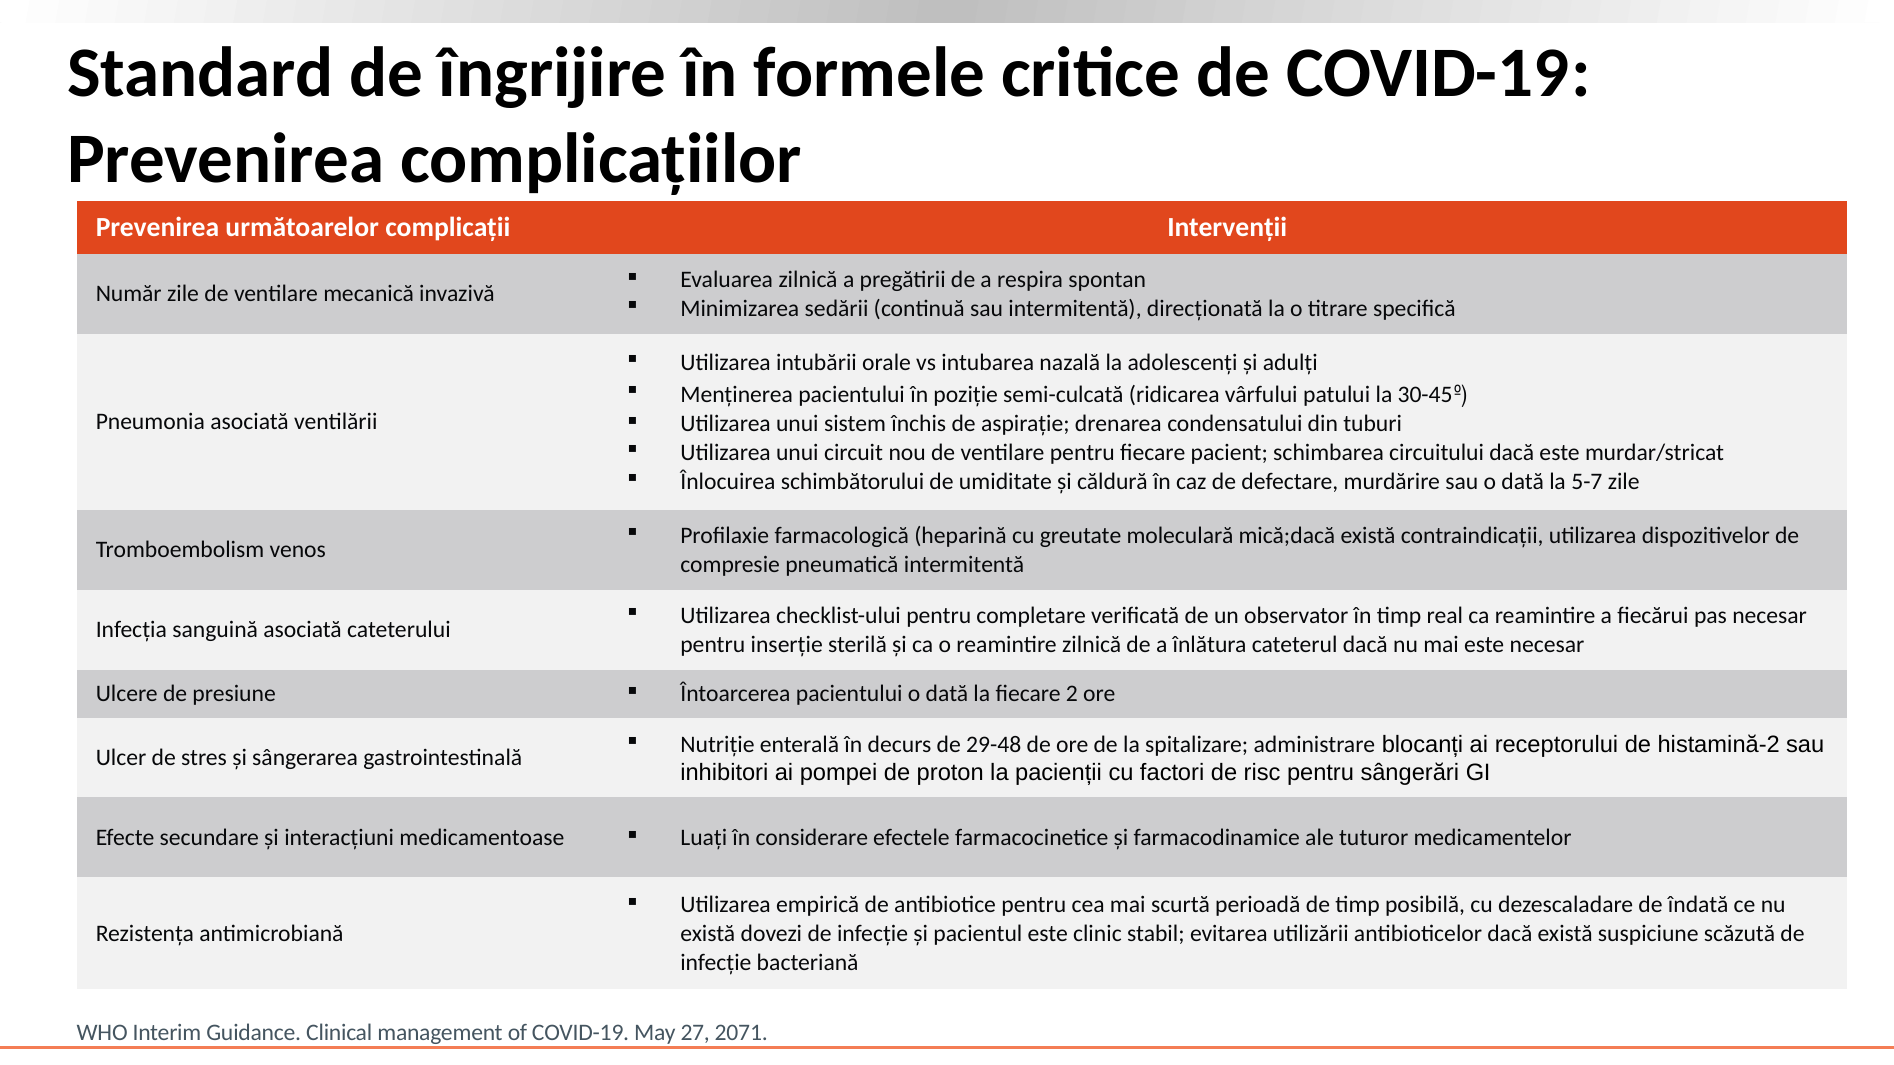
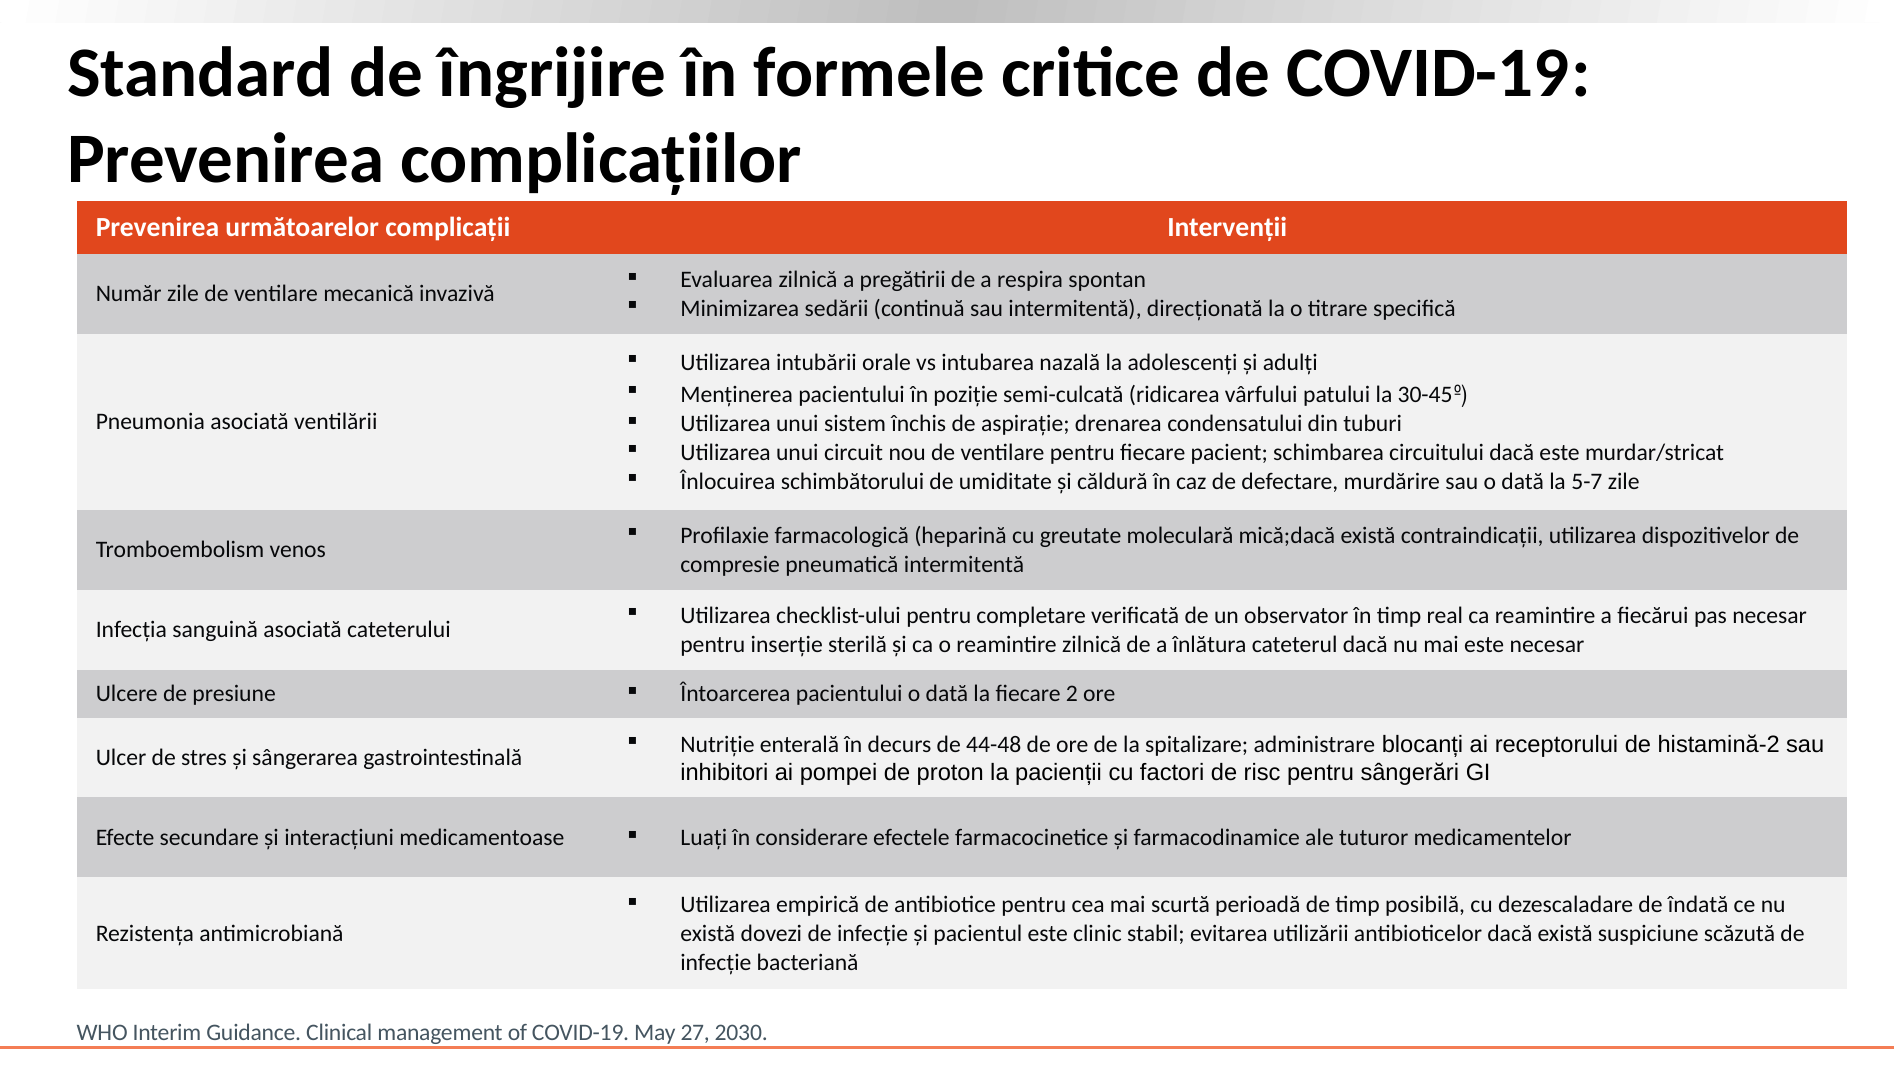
29-48: 29-48 -> 44-48
2071: 2071 -> 2030
